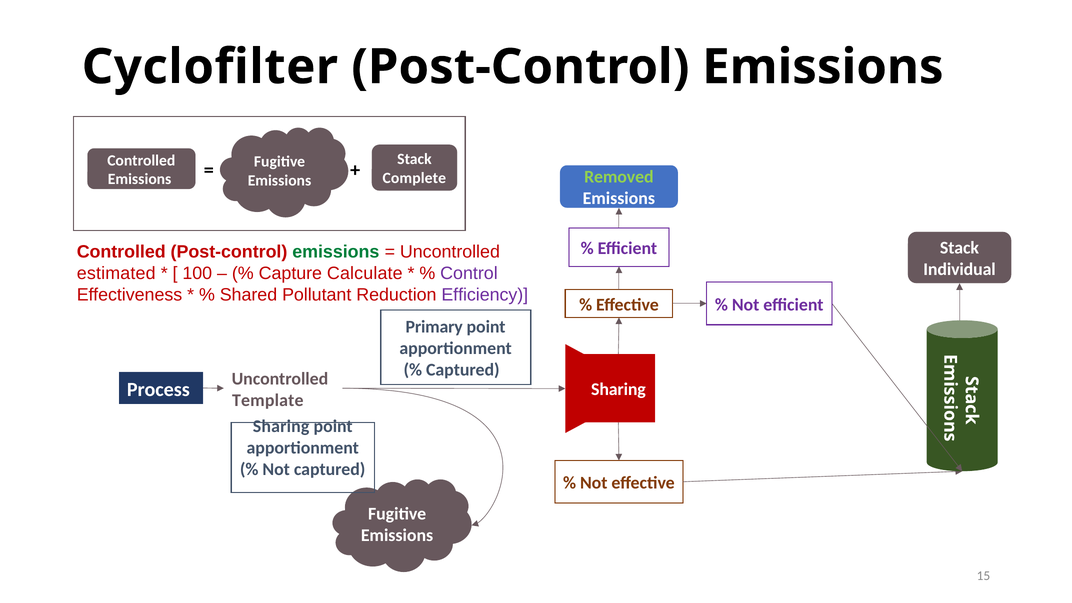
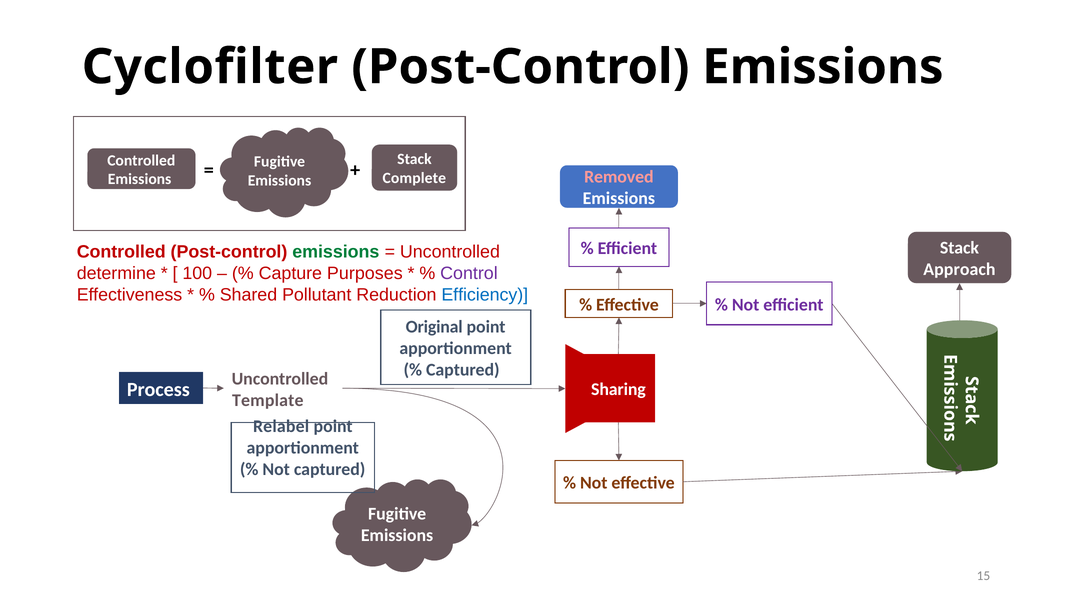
Removed colour: light green -> pink
Individual: Individual -> Approach
estimated: estimated -> determine
Calculate: Calculate -> Purposes
Efficiency colour: purple -> blue
Primary: Primary -> Original
Sharing at (281, 426): Sharing -> Relabel
